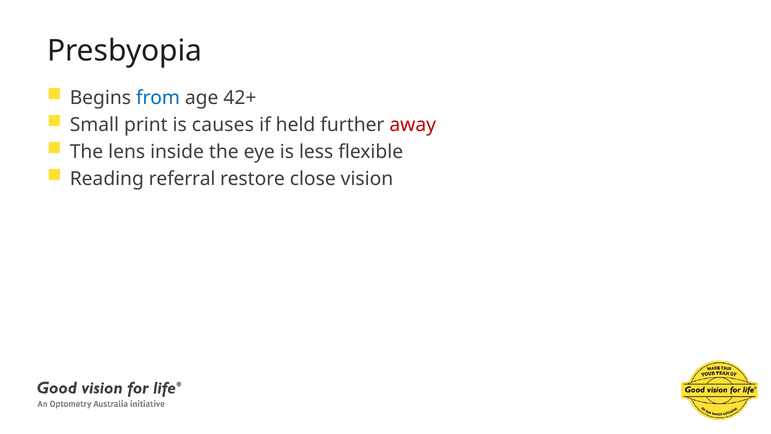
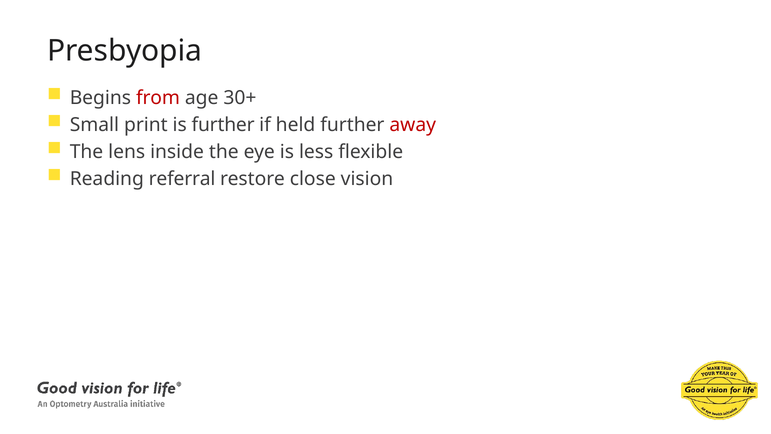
from colour: blue -> red
42+: 42+ -> 30+
is causes: causes -> further
